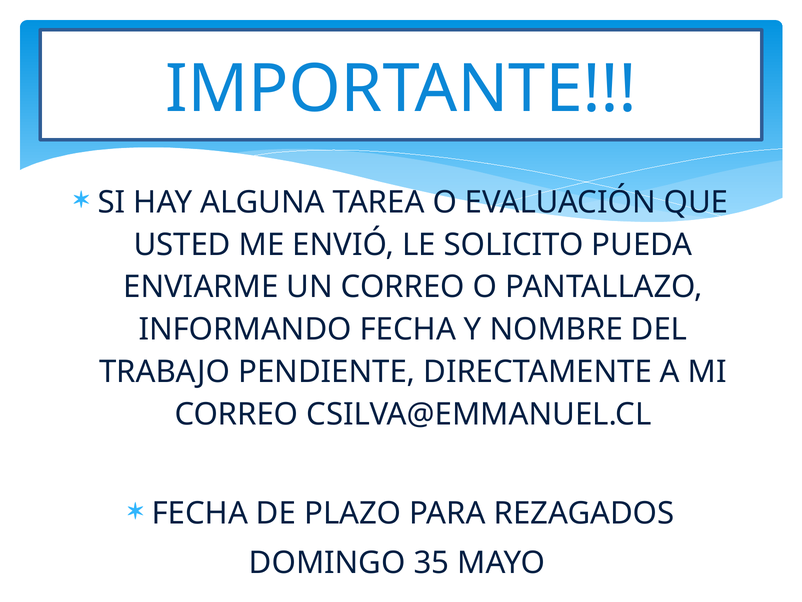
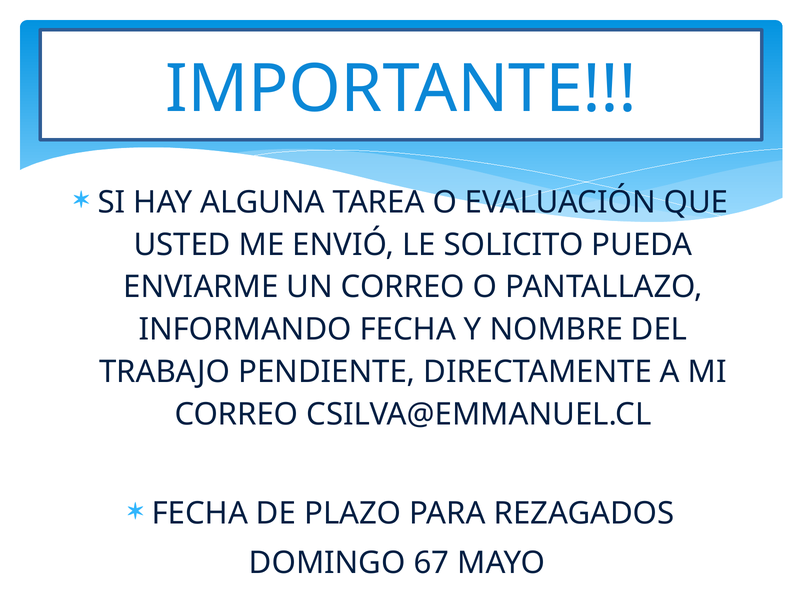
35: 35 -> 67
